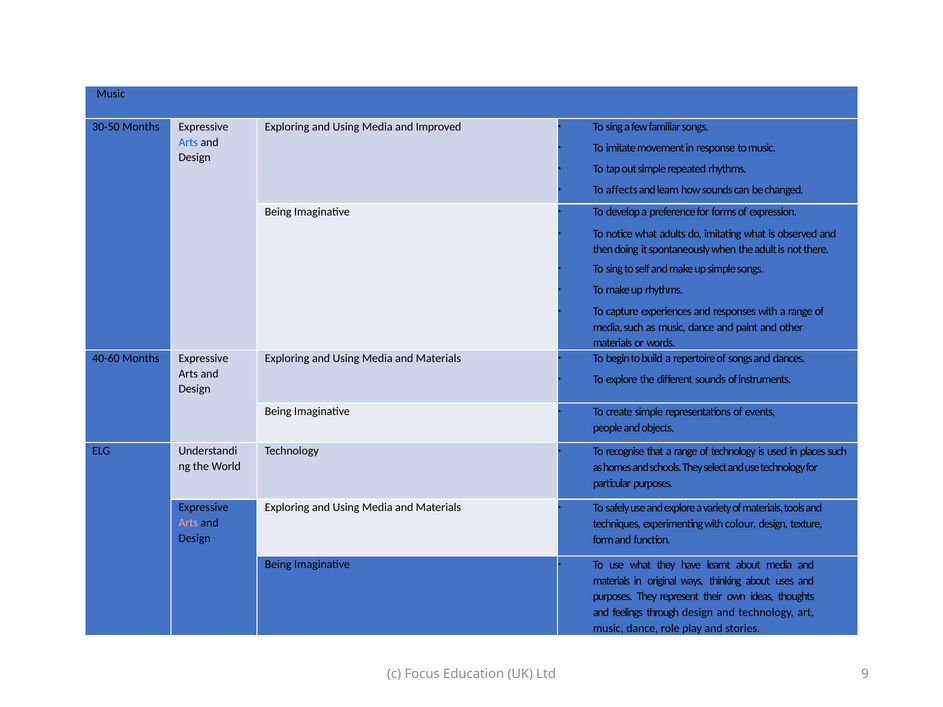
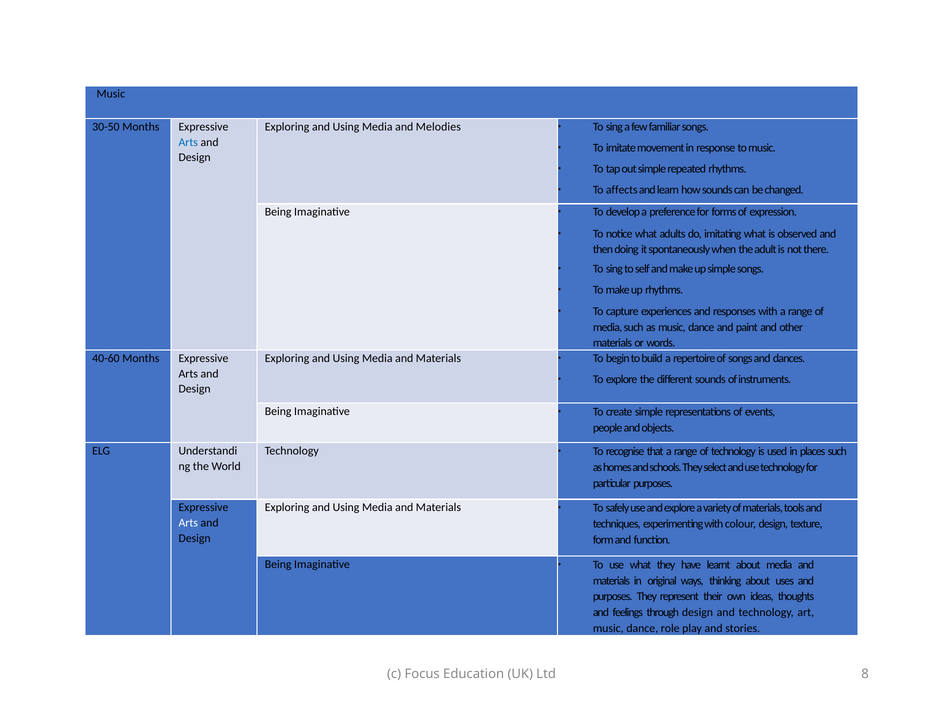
Improved: Improved -> Melodies
Arts at (188, 523) colour: pink -> white
9: 9 -> 8
